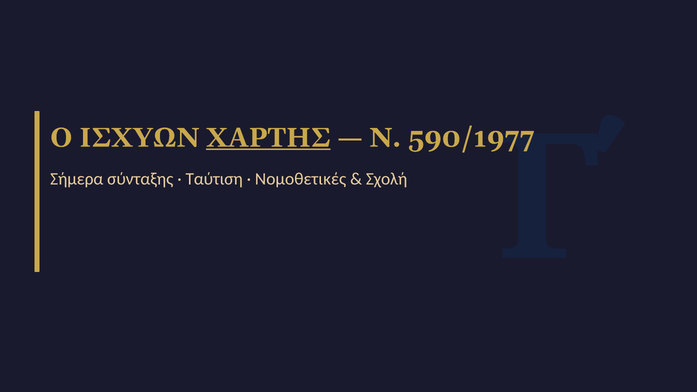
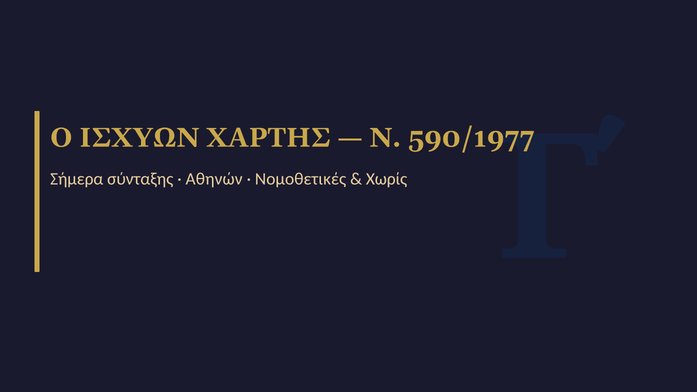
ΧΑΡΤΗΣ underline: present -> none
Ταύτιση: Ταύτιση -> Αθηνών
Σχολή: Σχολή -> Χωρίς
